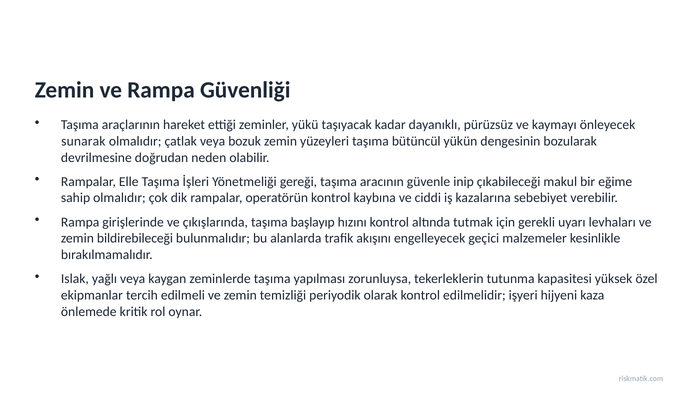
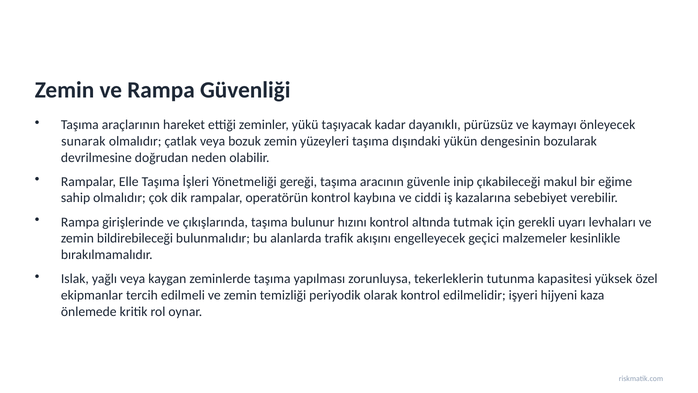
bütüncül: bütüncül -> dışındaki
başlayıp: başlayıp -> bulunur
